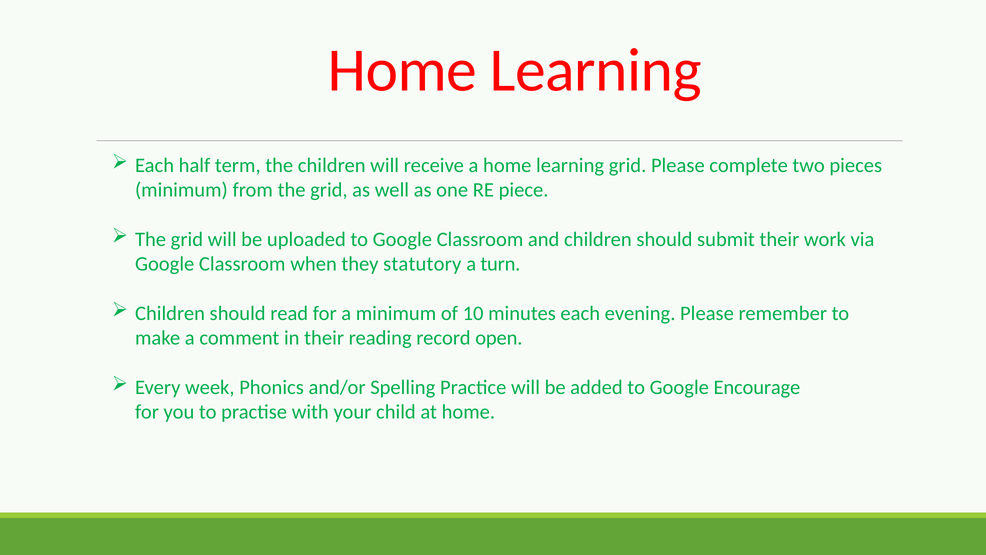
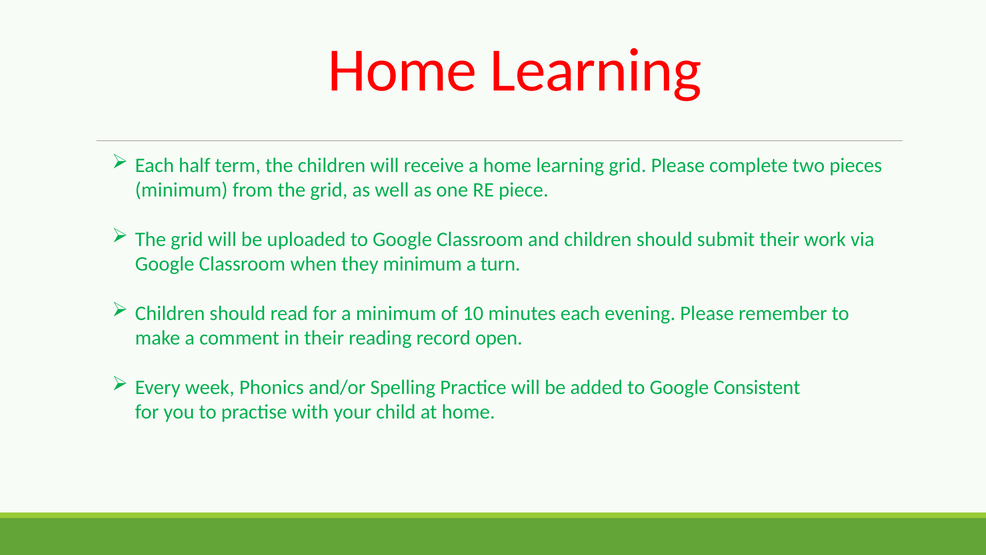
they statutory: statutory -> minimum
Encourage: Encourage -> Consistent
